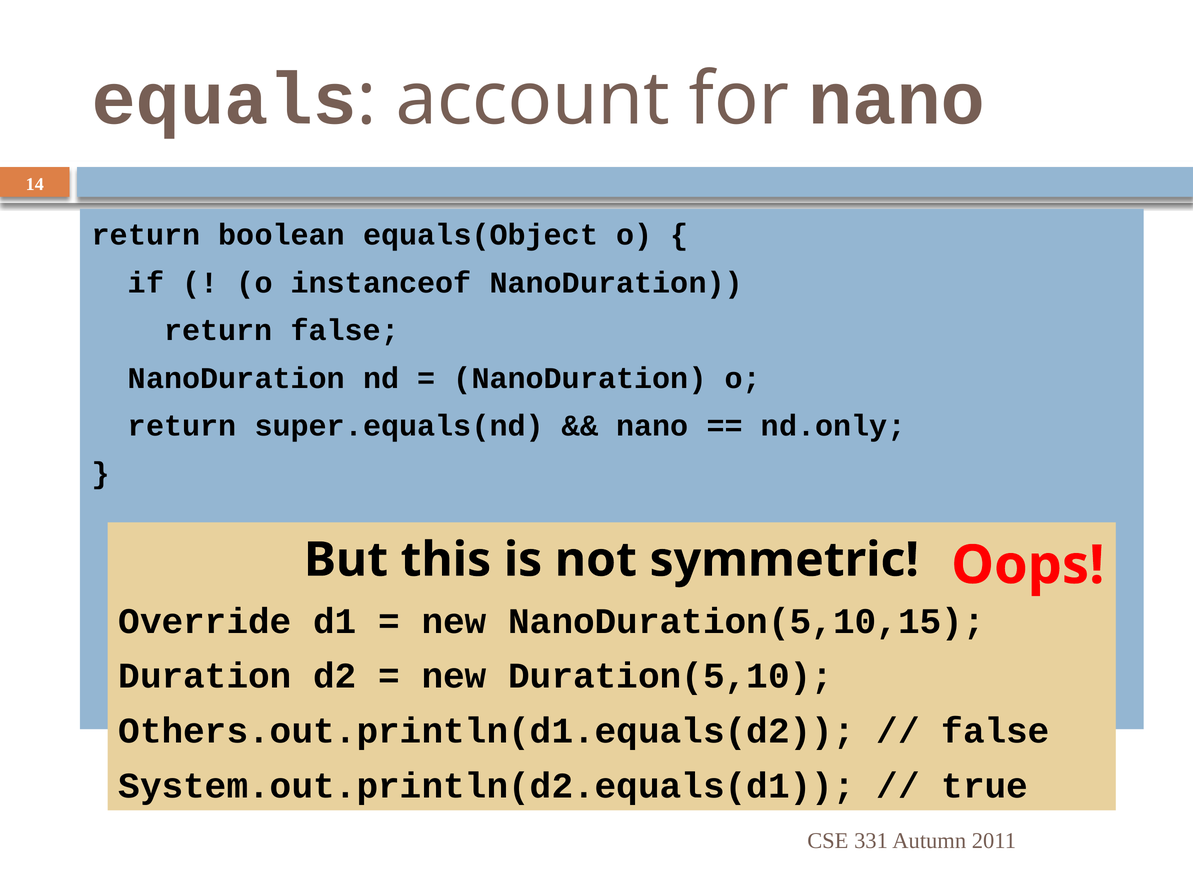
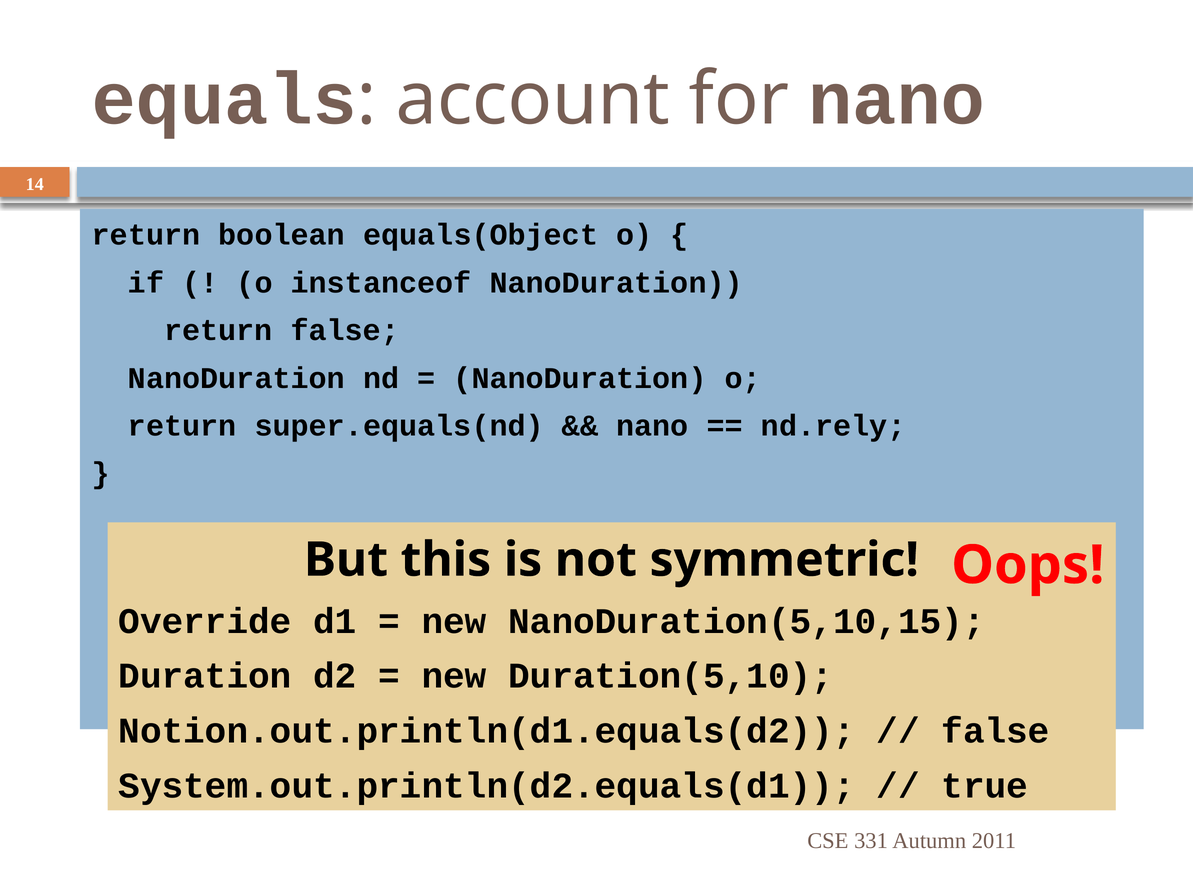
nd.only: nd.only -> nd.rely
Others.out.println(d1.equals(d2: Others.out.println(d1.equals(d2 -> Notion.out.println(d1.equals(d2
